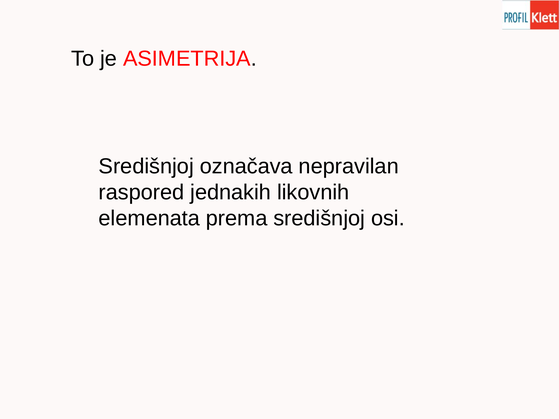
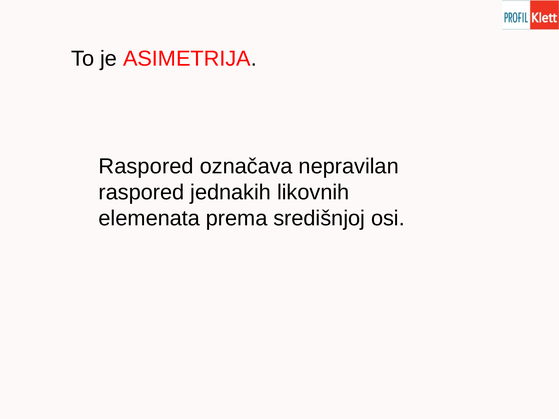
Središnjoj at (146, 166): Središnjoj -> Raspored
